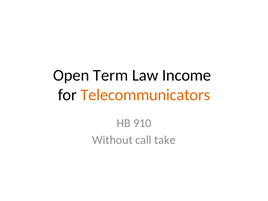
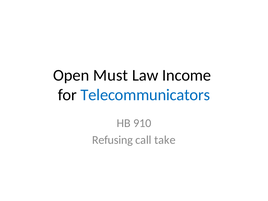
Term: Term -> Must
Telecommunicators colour: orange -> blue
Without: Without -> Refusing
